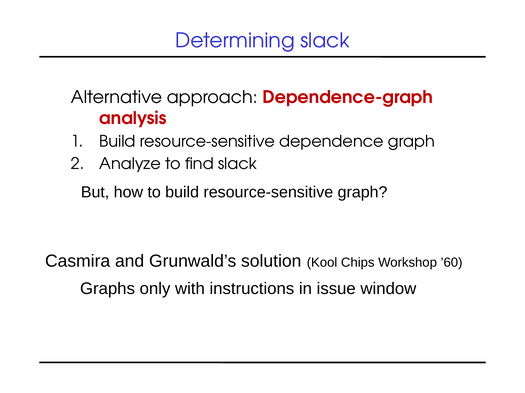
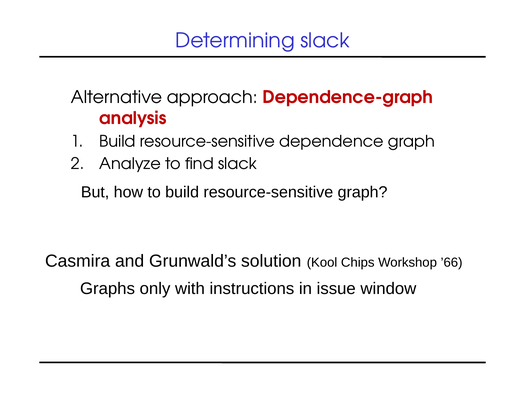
’60: ’60 -> ’66
